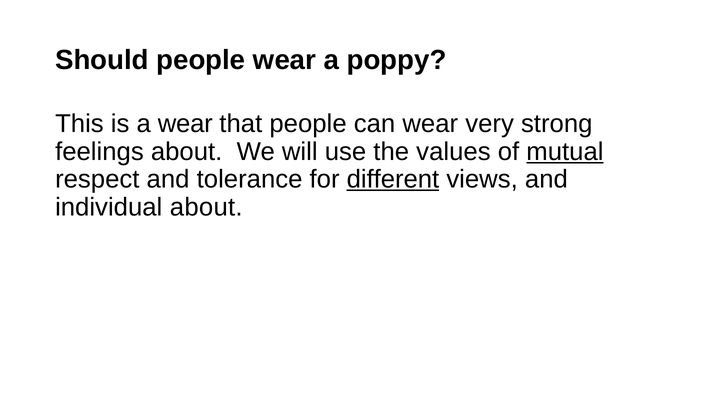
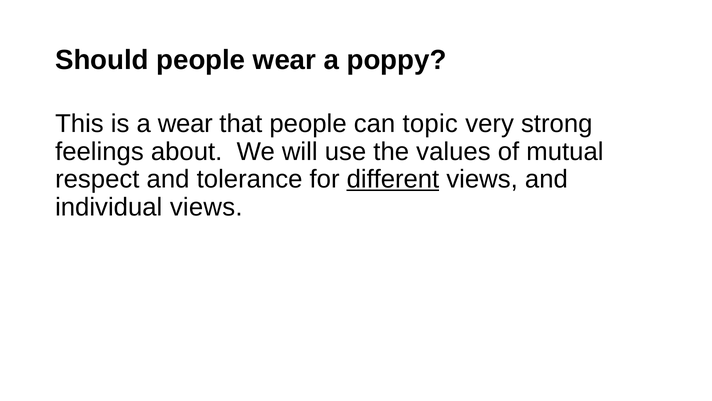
can wear: wear -> topic
mutual underline: present -> none
individual about: about -> views
